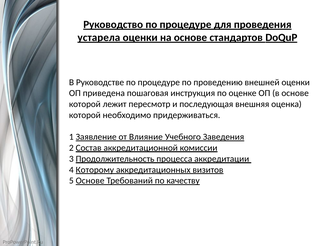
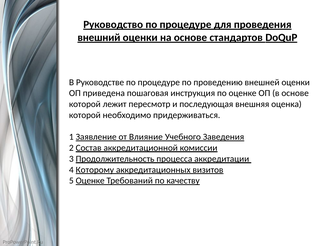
устарела: устарела -> внешний
5 Основе: Основе -> Оценке
